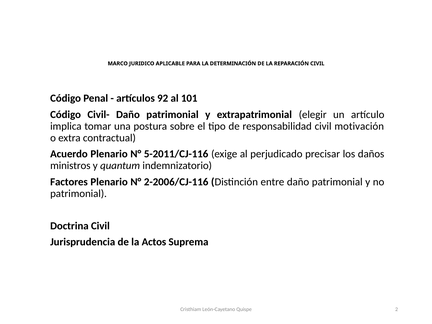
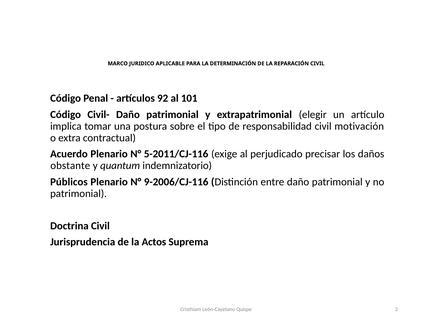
ministros: ministros -> obstante
Factores: Factores -> Públicos
2-2006/CJ-116: 2-2006/CJ-116 -> 9-2006/CJ-116
